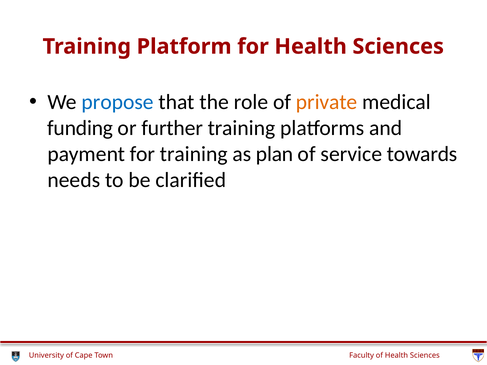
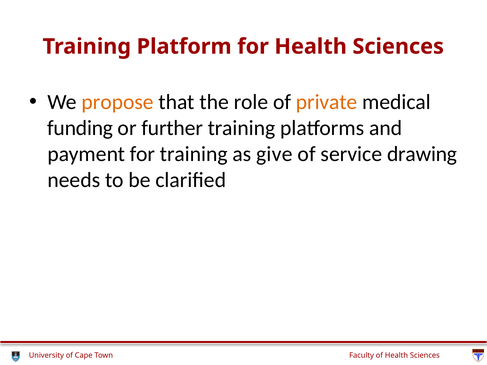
propose colour: blue -> orange
plan: plan -> give
towards: towards -> drawing
